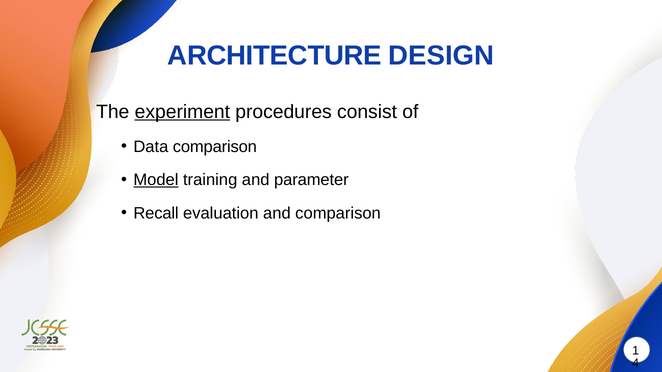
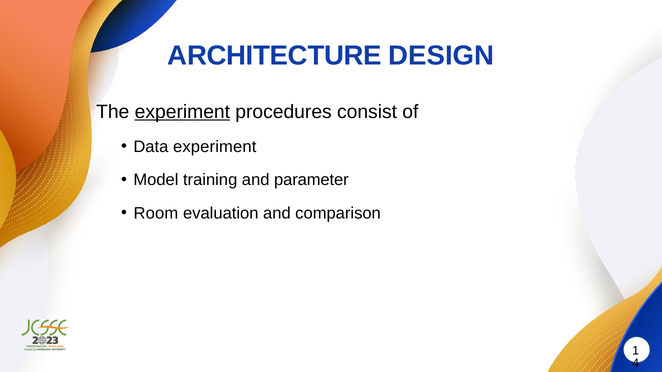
Data comparison: comparison -> experiment
Model underline: present -> none
Recall: Recall -> Room
